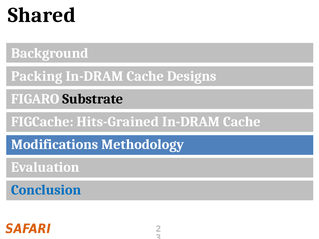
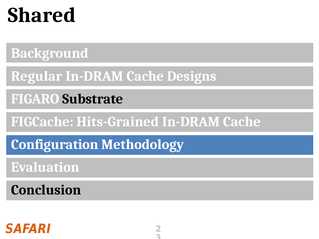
Packing: Packing -> Regular
Modifications: Modifications -> Configuration
Conclusion colour: blue -> black
